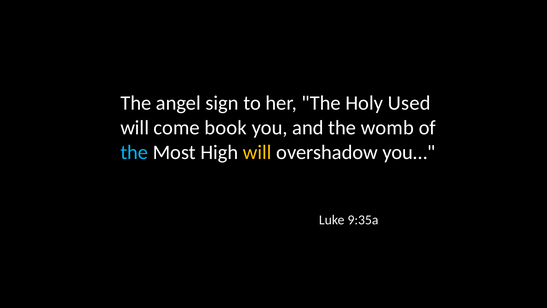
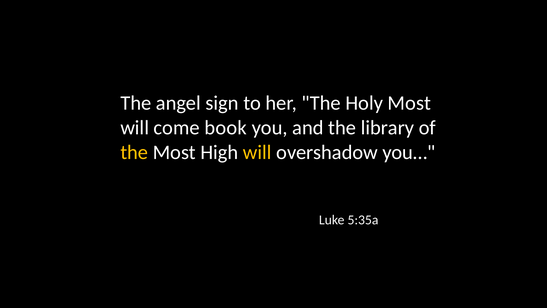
Holy Used: Used -> Most
womb: womb -> library
the at (134, 152) colour: light blue -> yellow
9:35a: 9:35a -> 5:35a
